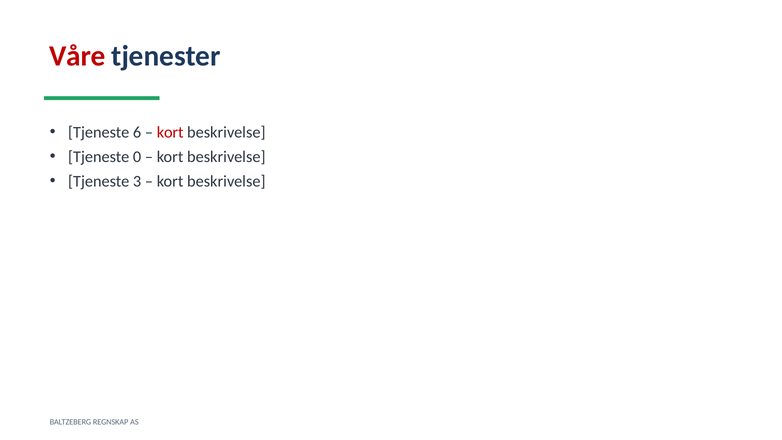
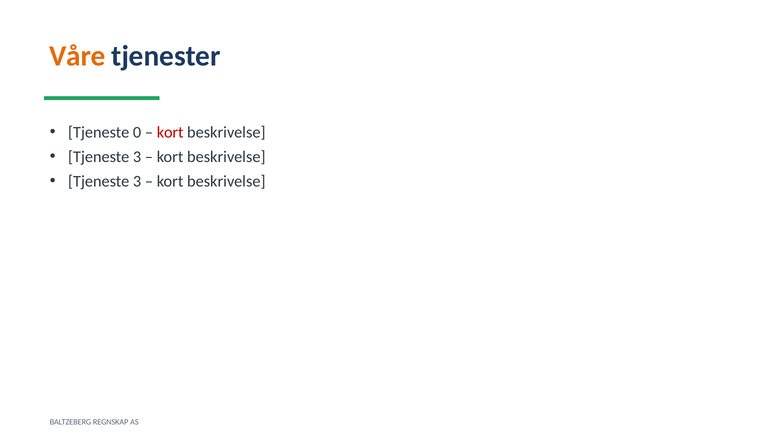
Våre colour: red -> orange
6: 6 -> 0
0 at (137, 157): 0 -> 3
